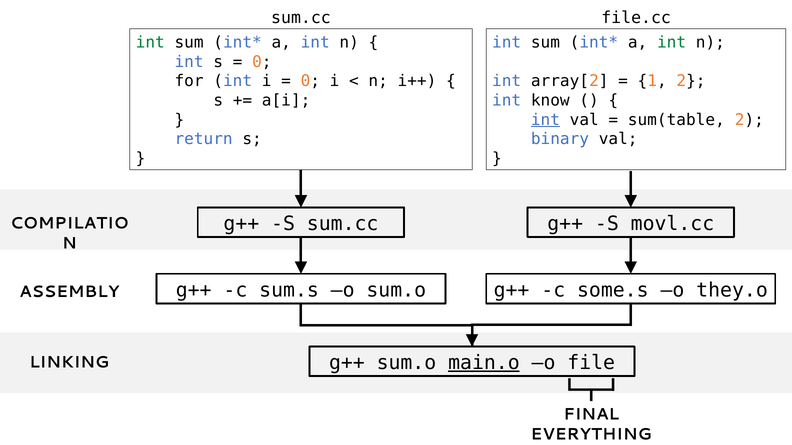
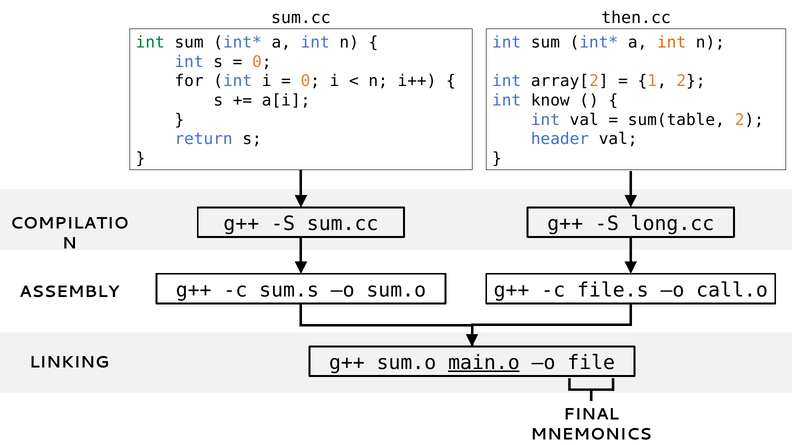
file.cc: file.cc -> then.cc
int at (672, 43) colour: green -> orange
int at (545, 120) underline: present -> none
binary: binary -> header
movl.cc: movl.cc -> long.cc
some.s: some.s -> file.s
they.o: they.o -> call.o
EVERYTHING: EVERYTHING -> MNEMONICS
